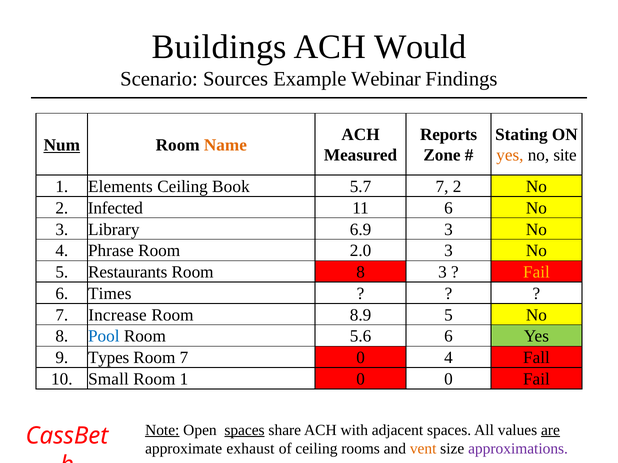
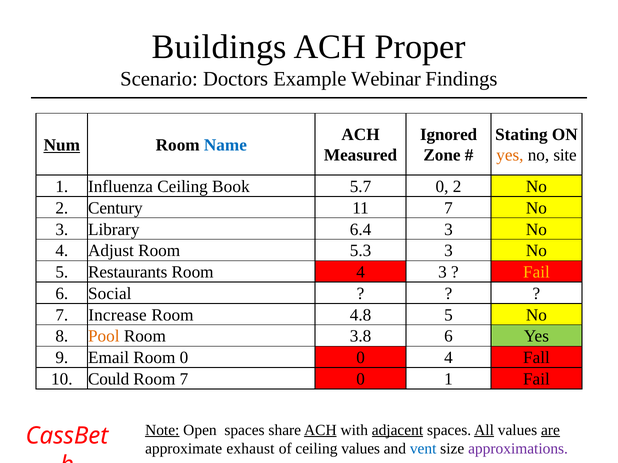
Would: Would -> Proper
Sources: Sources -> Doctors
Reports: Reports -> Ignored
Name colour: orange -> blue
Elements: Elements -> Influenza
5.7 7: 7 -> 0
Infected: Infected -> Century
11 6: 6 -> 7
6.9: 6.9 -> 6.4
Phrase: Phrase -> Adjust
2.0: 2.0 -> 5.3
Room 8: 8 -> 4
Times: Times -> Social
8.9: 8.9 -> 4.8
Pool colour: blue -> orange
5.6: 5.6 -> 3.8
Types: Types -> Email
Room 7: 7 -> 0
Small: Small -> Could
Room 1: 1 -> 7
0 0: 0 -> 1
spaces at (244, 431) underline: present -> none
ACH at (320, 431) underline: none -> present
adjacent underline: none -> present
All underline: none -> present
ceiling rooms: rooms -> values
vent colour: orange -> blue
